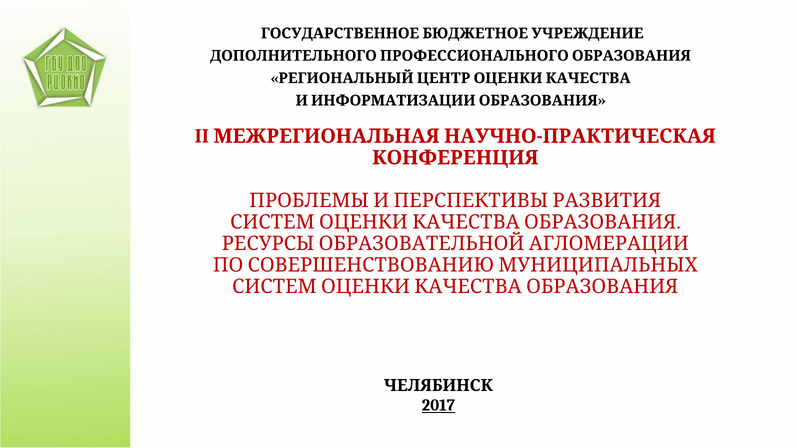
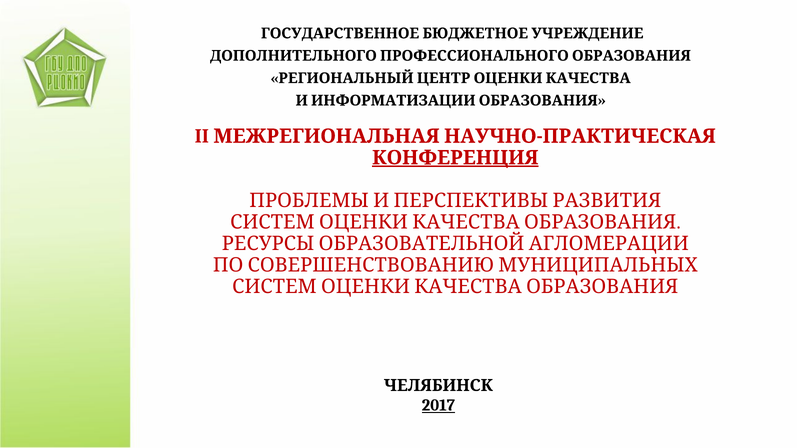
КОНФЕРЕНЦИЯ underline: none -> present
